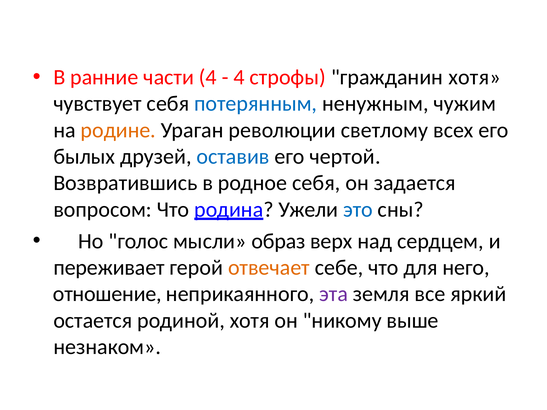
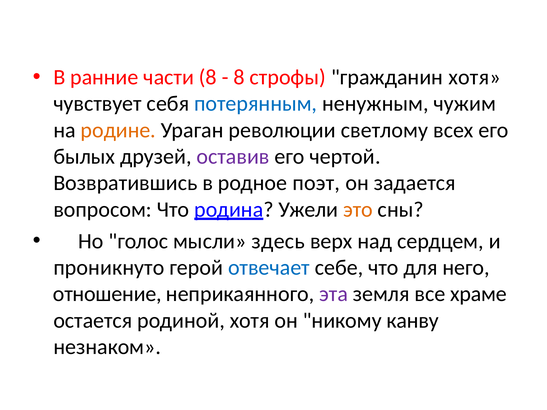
части 4: 4 -> 8
4 at (239, 77): 4 -> 8
оставив colour: blue -> purple
родное себя: себя -> поэт
это colour: blue -> orange
образ: образ -> здесь
переживает: переживает -> проникнуто
отвечает colour: orange -> blue
яркий: яркий -> храме
выше: выше -> канву
